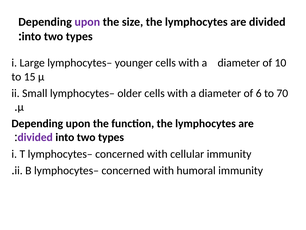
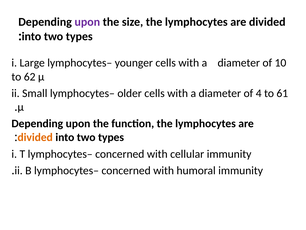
15: 15 -> 62
6: 6 -> 4
70: 70 -> 61
divided at (35, 137) colour: purple -> orange
